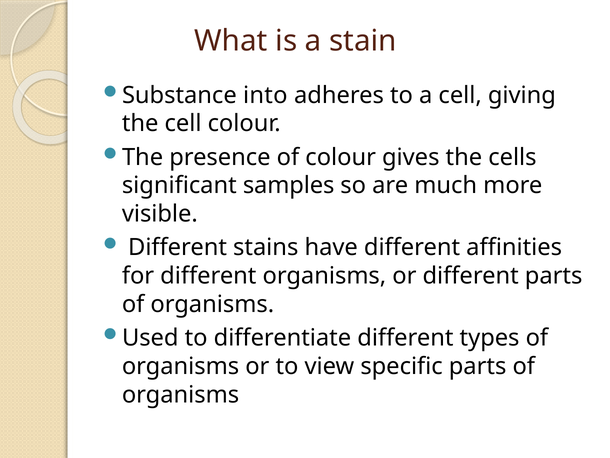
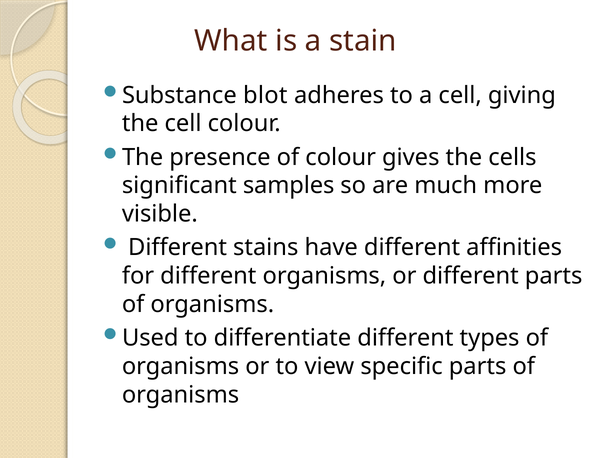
into: into -> blot
